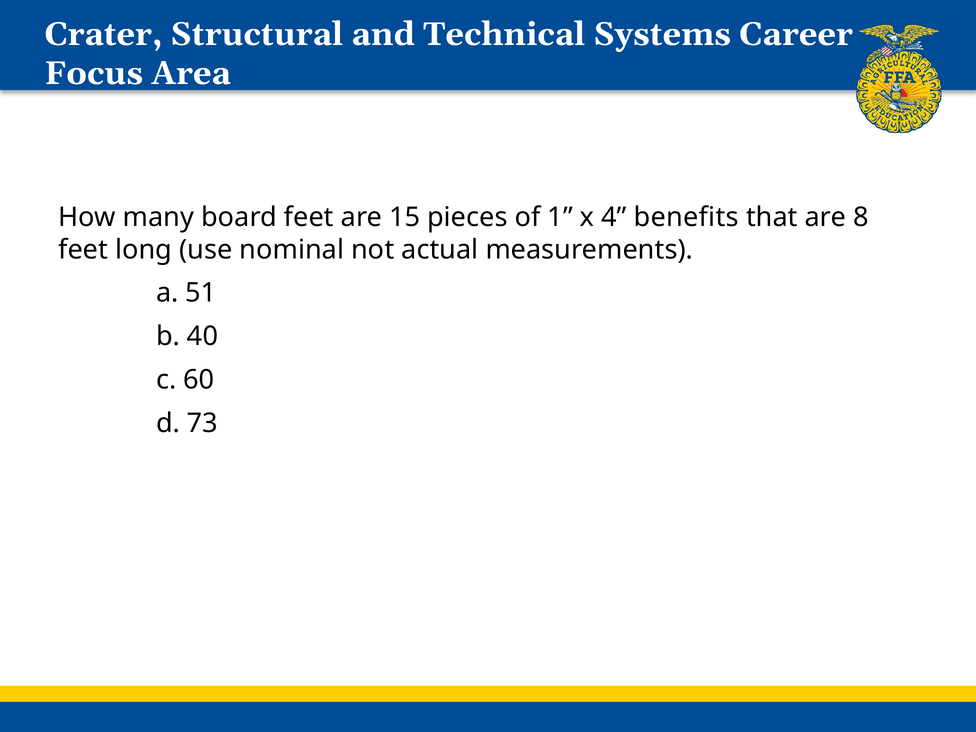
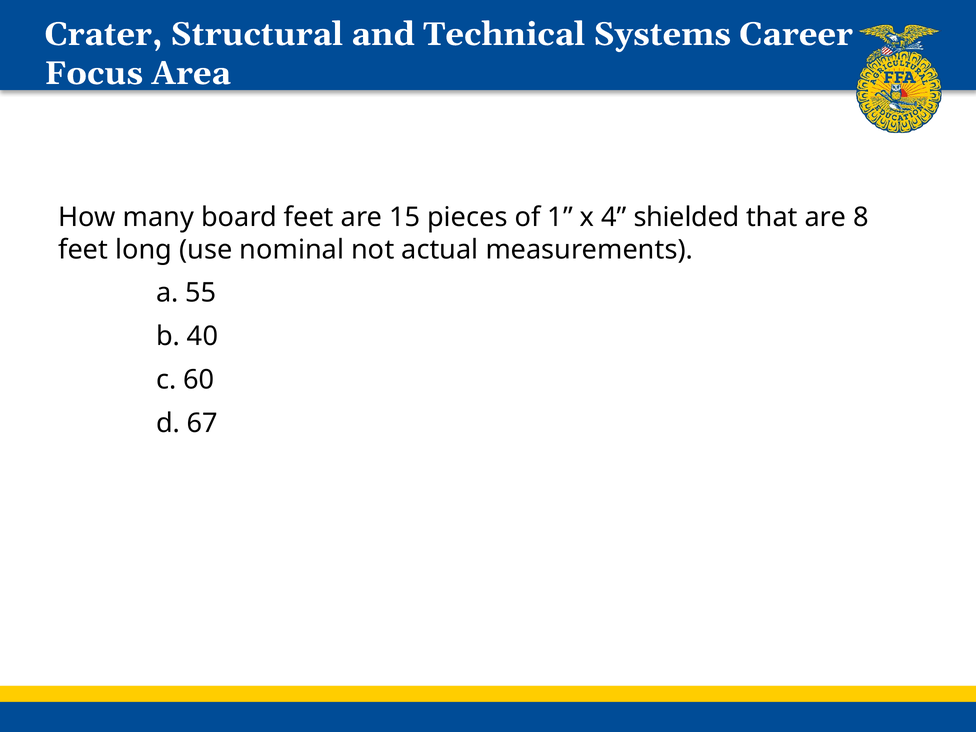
benefits: benefits -> shielded
51: 51 -> 55
73: 73 -> 67
